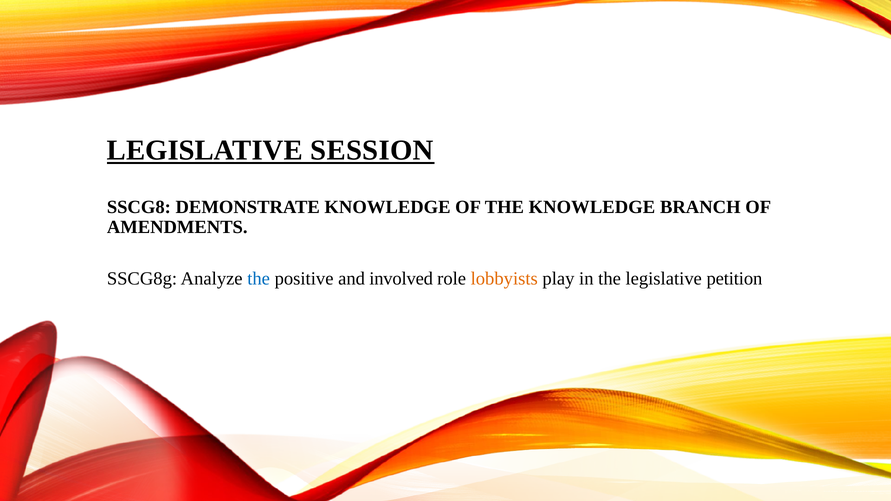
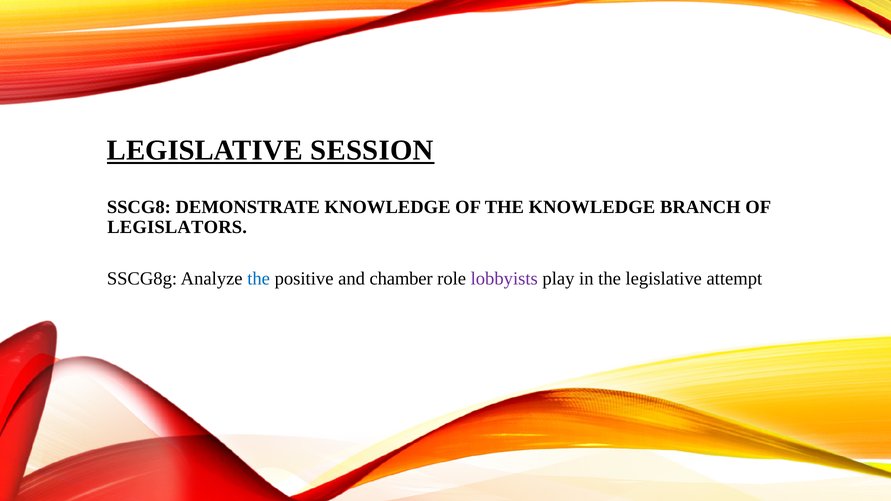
AMENDMENTS: AMENDMENTS -> LEGISLATORS
involved: involved -> chamber
lobbyists colour: orange -> purple
petition: petition -> attempt
